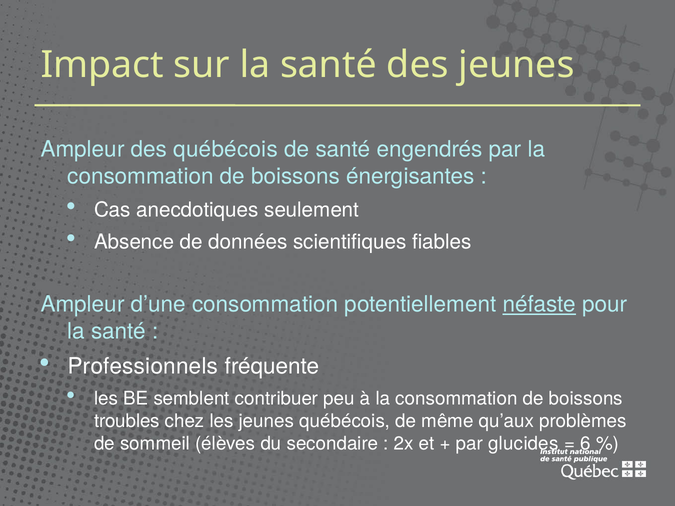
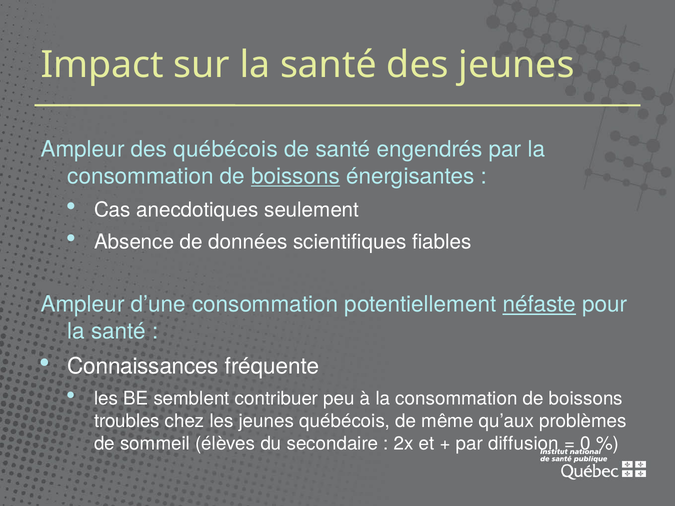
boissons at (296, 176) underline: none -> present
Professionnels: Professionnels -> Connaissances
glucides: glucides -> diffusion
6: 6 -> 0
